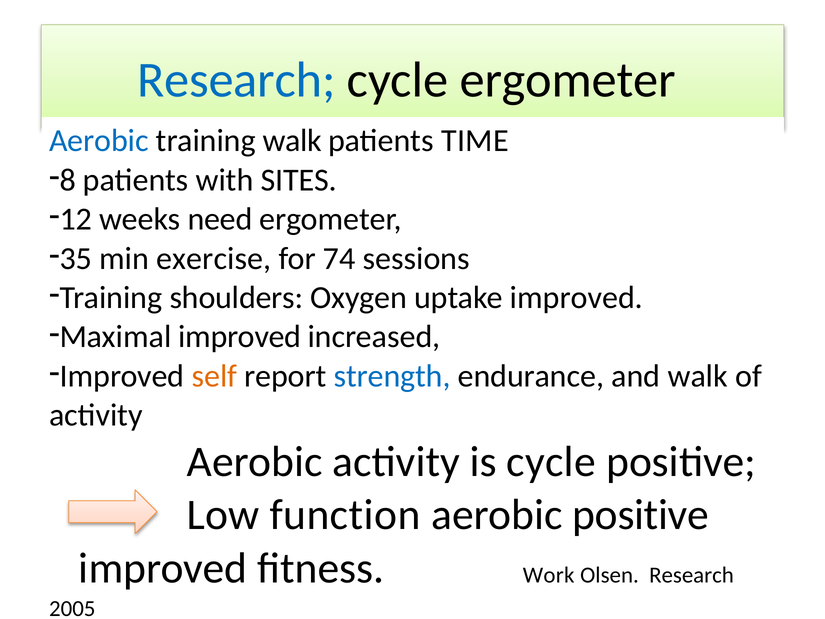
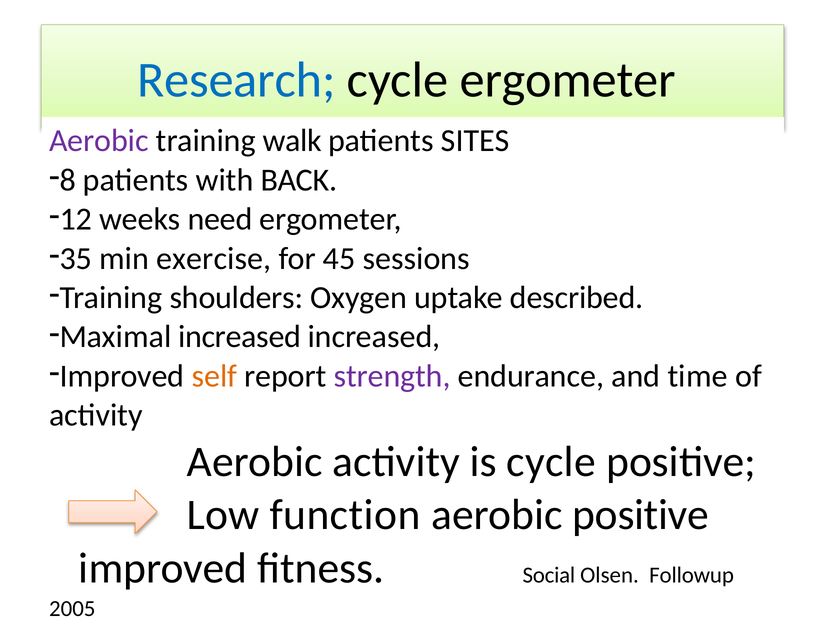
Aerobic at (99, 141) colour: blue -> purple
TIME: TIME -> SITES
SITES: SITES -> BACK
74: 74 -> 45
uptake improved: improved -> described
Maximal improved: improved -> increased
strength colour: blue -> purple
and walk: walk -> time
Work: Work -> Social
Olsen Research: Research -> Followup
